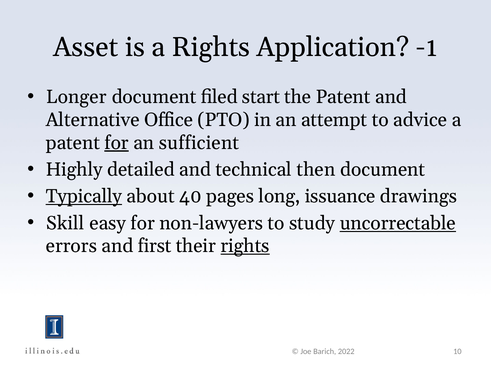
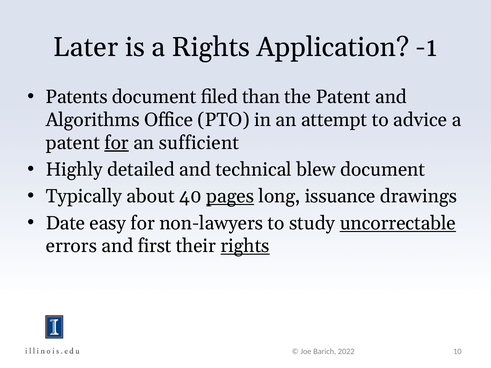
Asset: Asset -> Later
Longer: Longer -> Patents
start: start -> than
Alternative: Alternative -> Algorithms
then: then -> blew
Typically underline: present -> none
pages underline: none -> present
Skill: Skill -> Date
